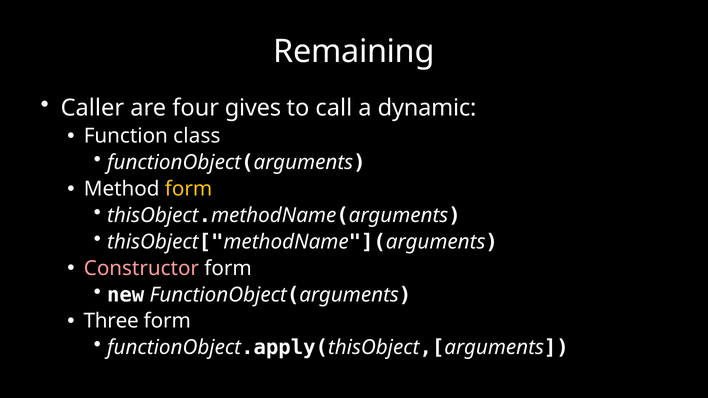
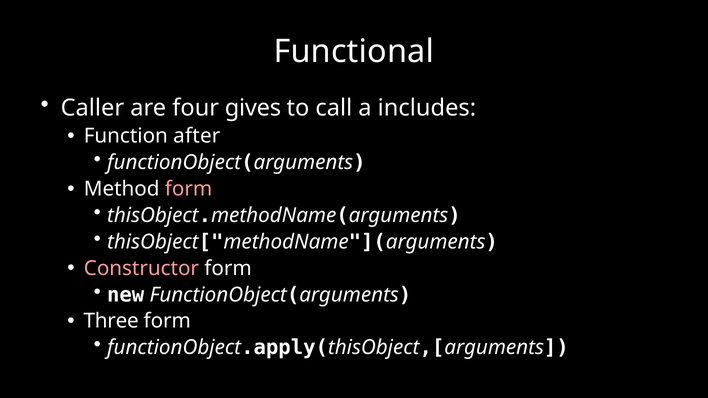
Remaining: Remaining -> Functional
dynamic: dynamic -> includes
class: class -> after
form at (189, 189) colour: yellow -> pink
